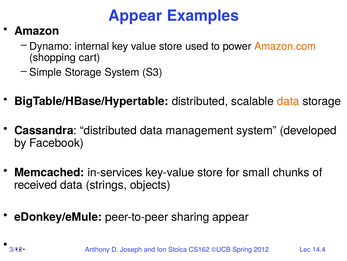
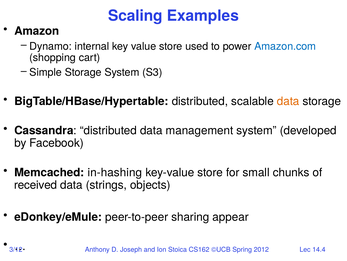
Appear at (135, 16): Appear -> Scaling
Amazon.com colour: orange -> blue
in-services: in-services -> in-hashing
